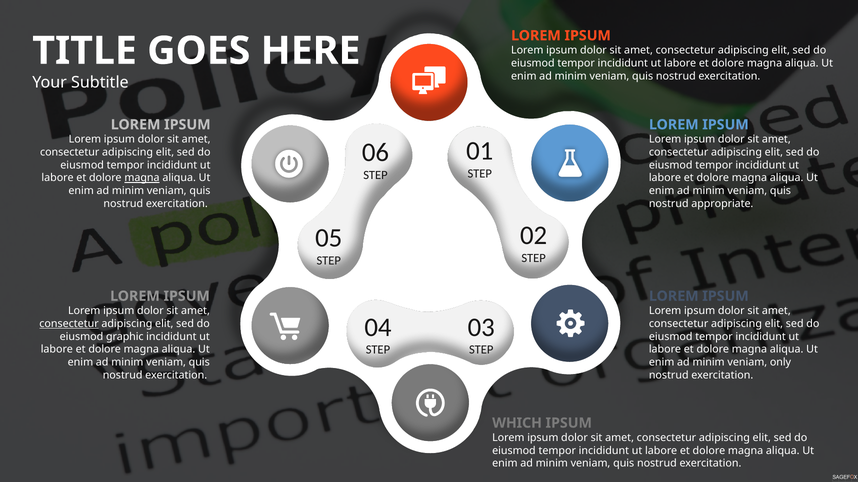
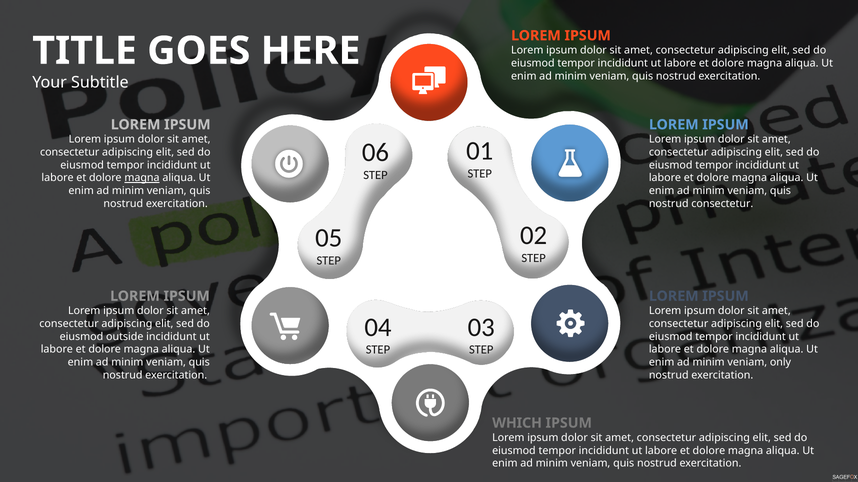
nostrud appropriate: appropriate -> consectetur
consectetur at (69, 324) underline: present -> none
graphic: graphic -> outside
